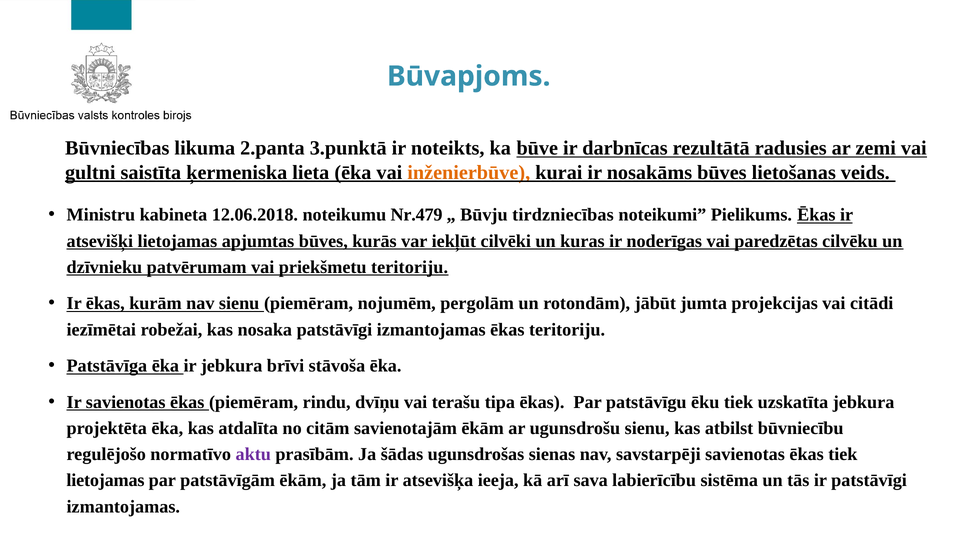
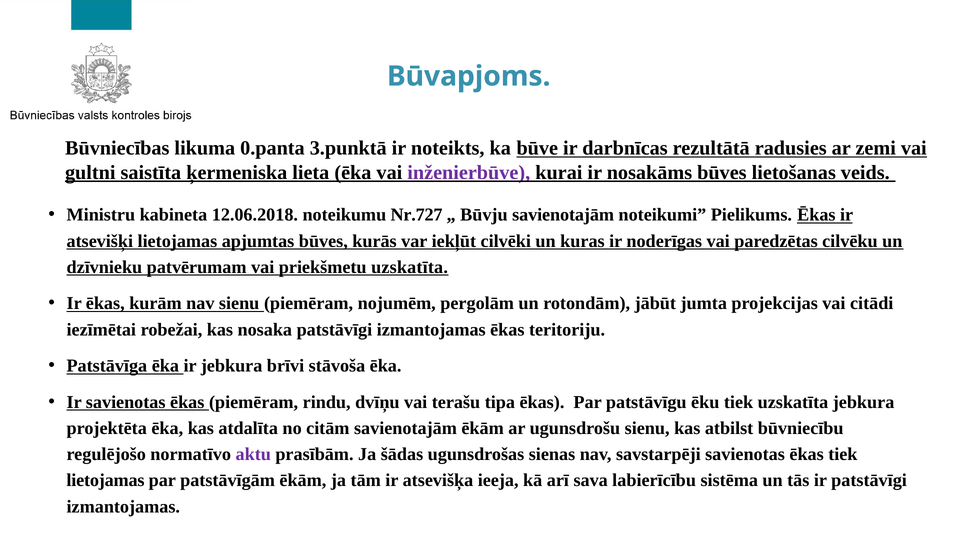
2.panta: 2.panta -> 0.panta
inženierbūve colour: orange -> purple
Nr.479: Nr.479 -> Nr.727
Būvju tirdzniecības: tirdzniecības -> savienotajām
priekšmetu teritoriju: teritoriju -> uzskatīta
